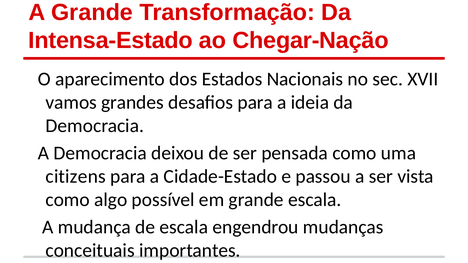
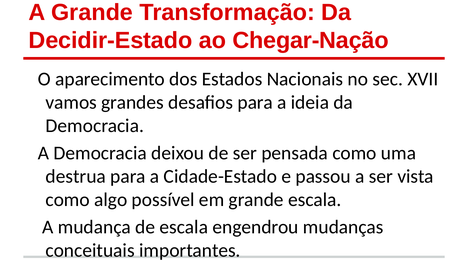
Intensa-Estado: Intensa-Estado -> Decidir-Estado
citizens: citizens -> destrua
